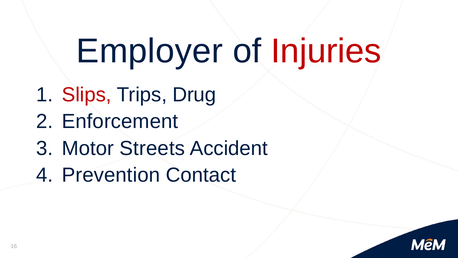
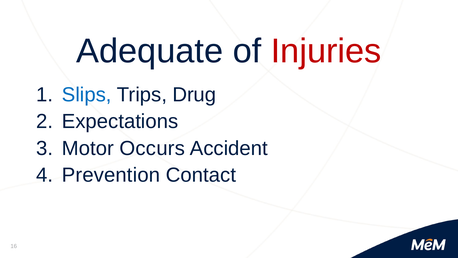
Employer: Employer -> Adequate
Slips colour: red -> blue
Enforcement: Enforcement -> Expectations
Streets: Streets -> Occurs
